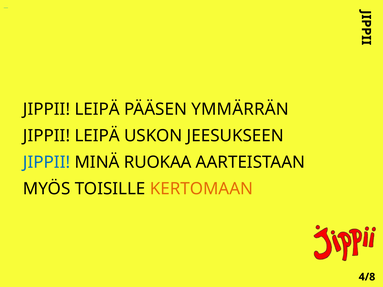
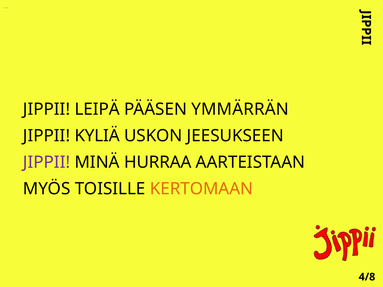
LEIPÄ at (97, 136): LEIPÄ -> KYLIÄ
JIPPII at (47, 162) colour: blue -> purple
RUOKAA: RUOKAA -> HURRAA
